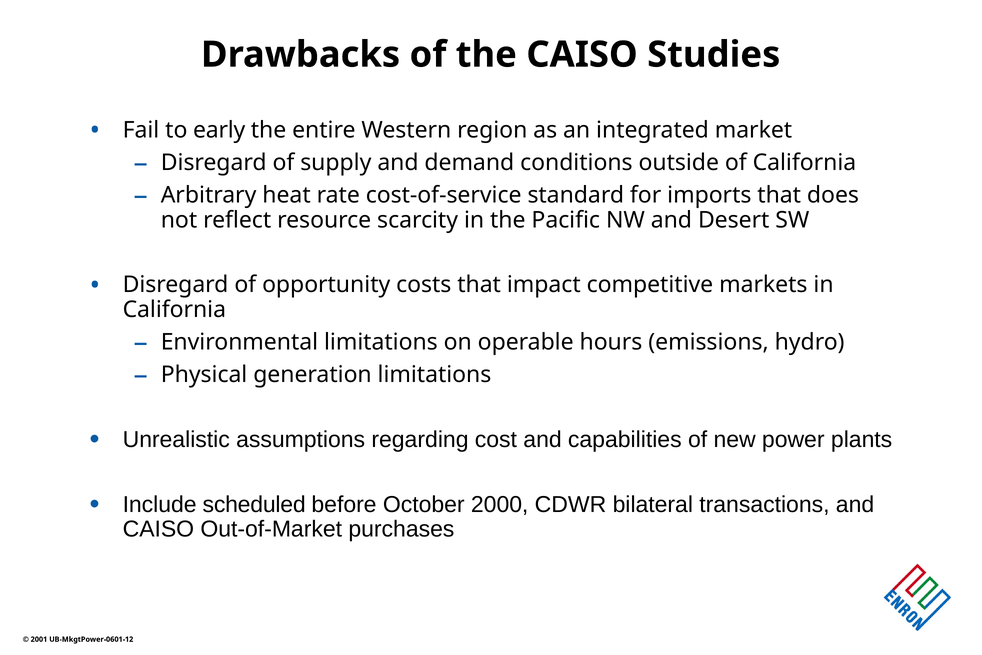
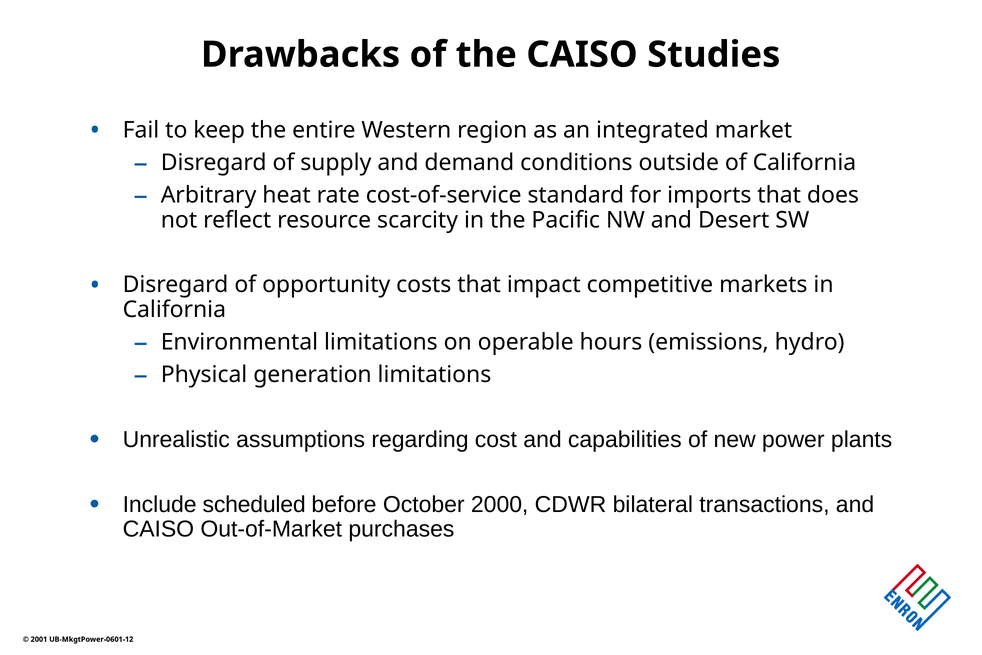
early: early -> keep
